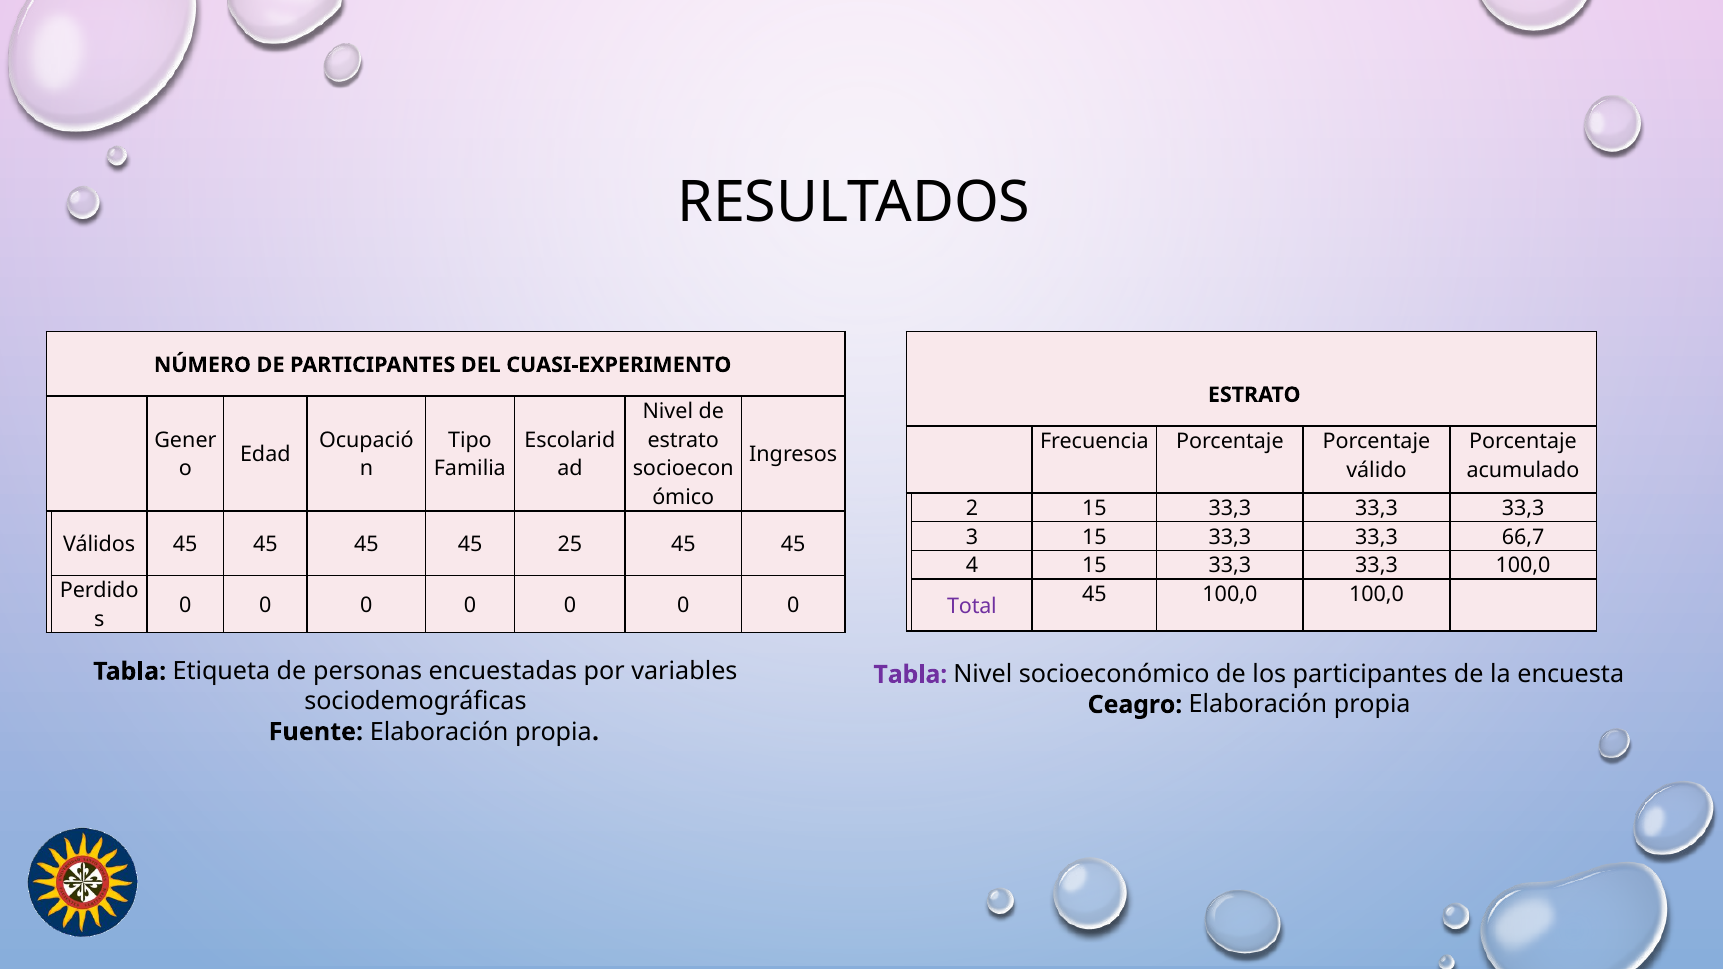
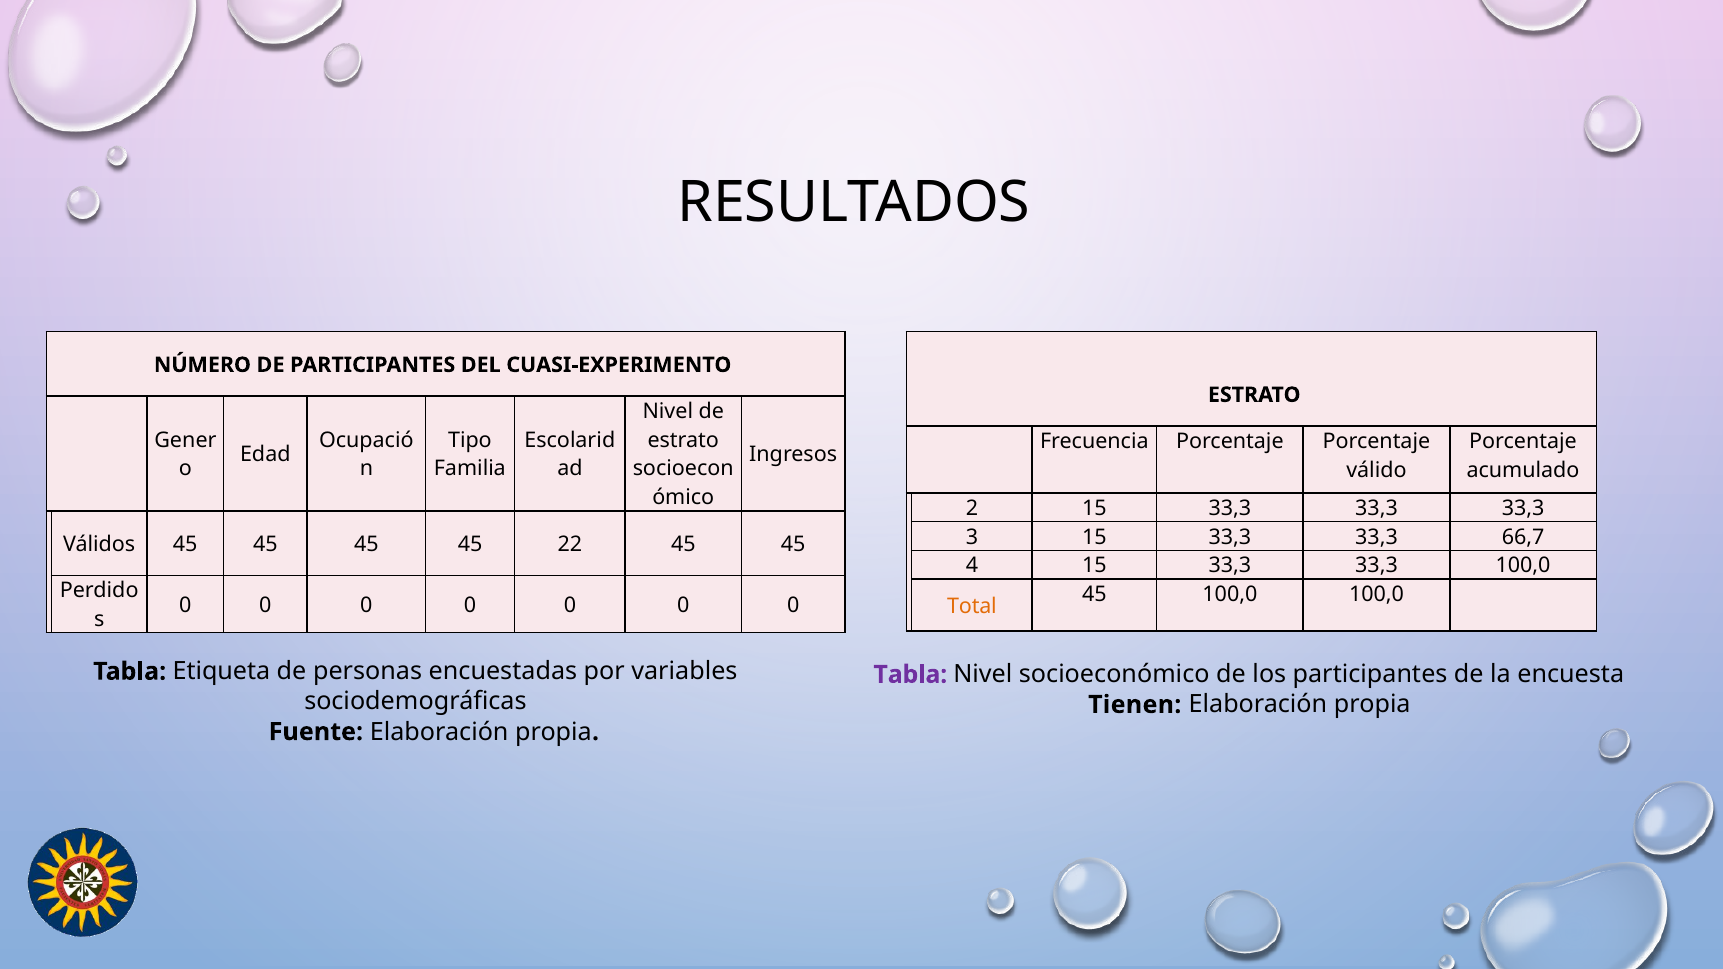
25: 25 -> 22
Total colour: purple -> orange
Ceagro: Ceagro -> Tienen
